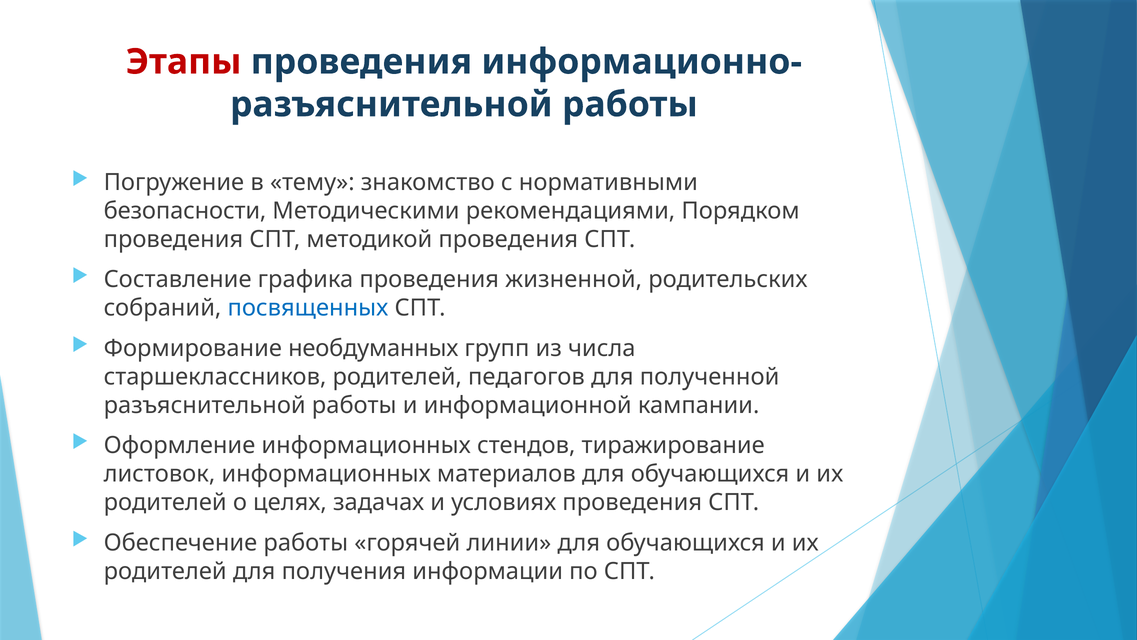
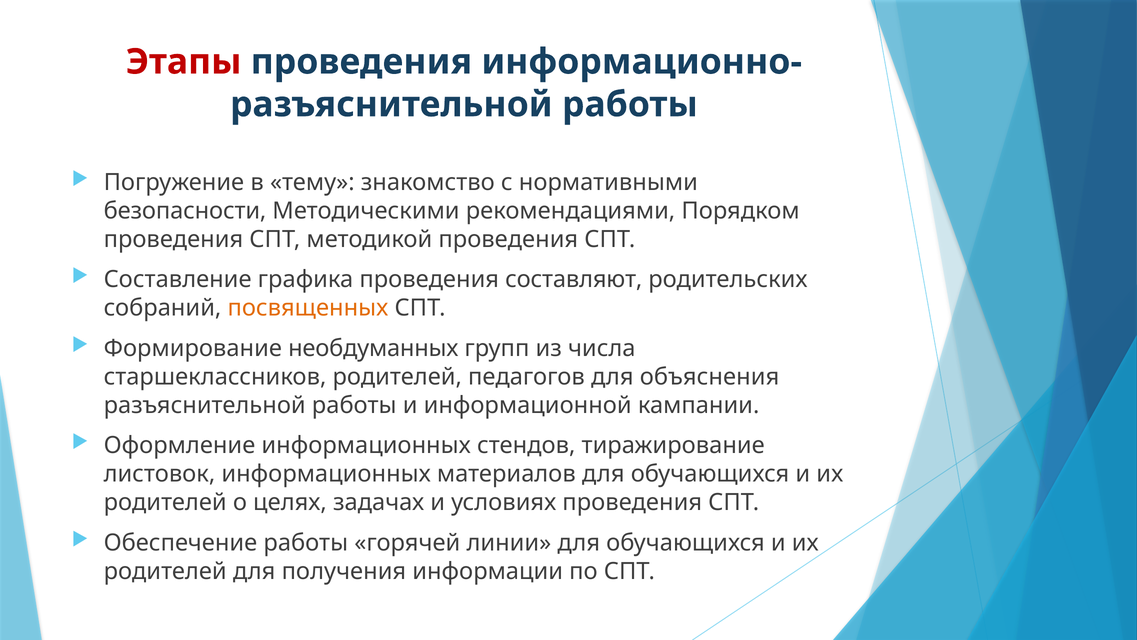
жизненной: жизненной -> составляют
посвященных colour: blue -> orange
полученной: полученной -> объяснения
